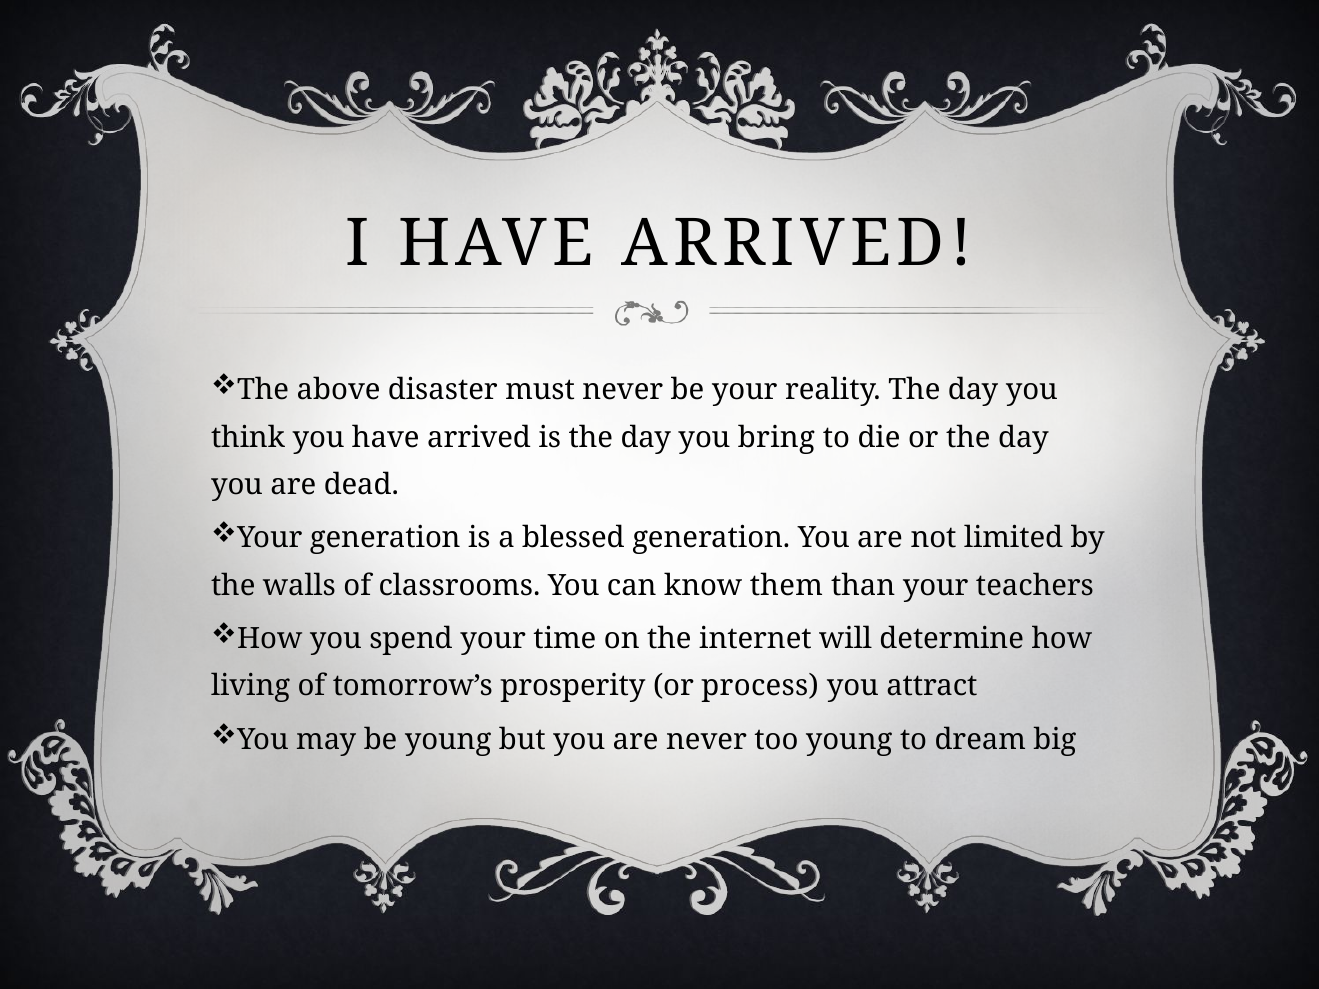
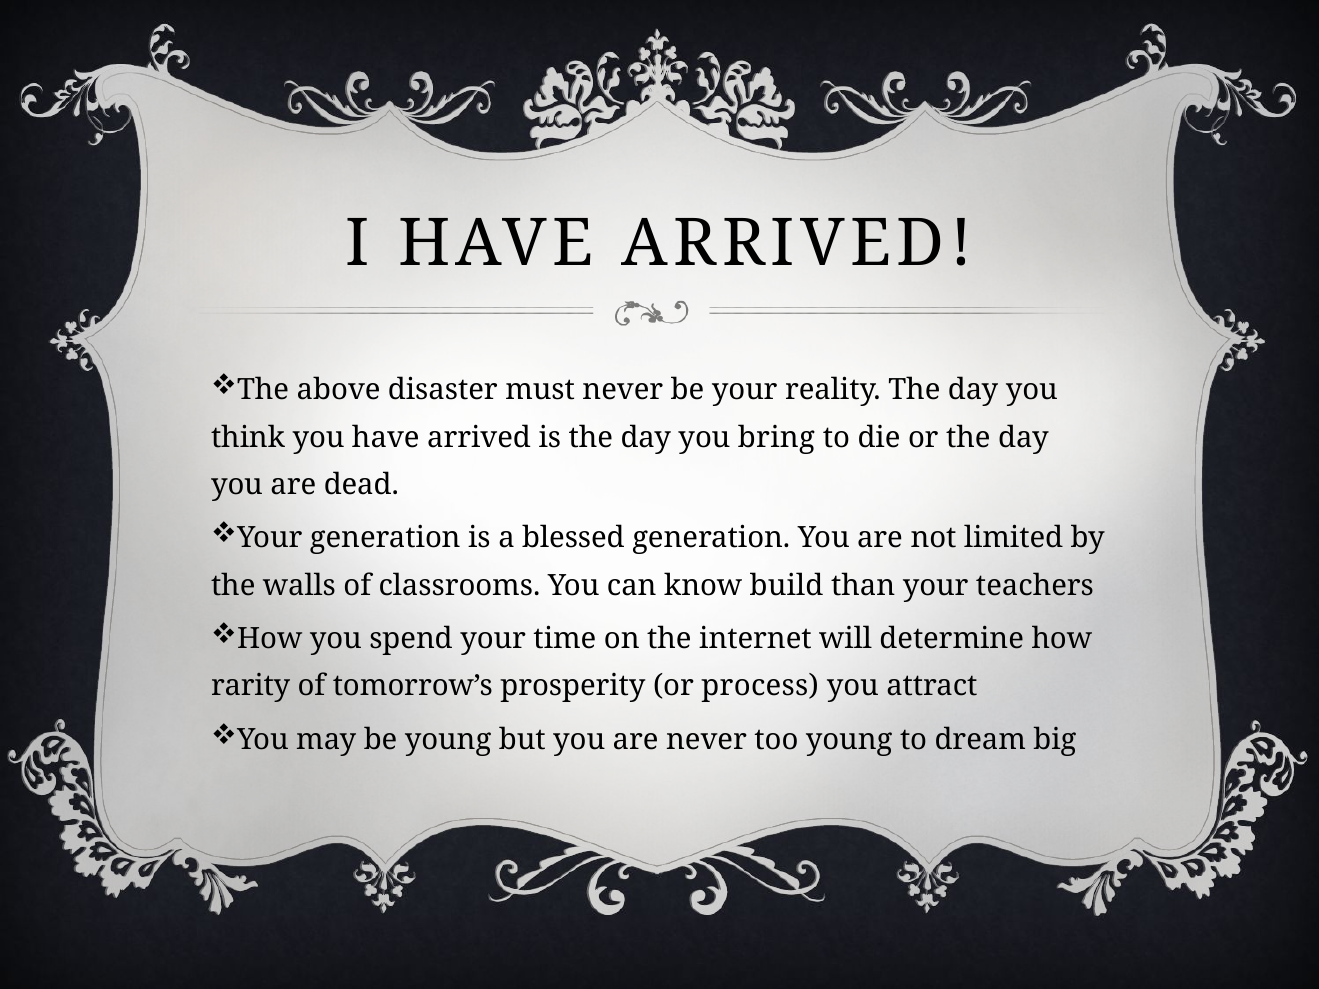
them: them -> build
living: living -> rarity
